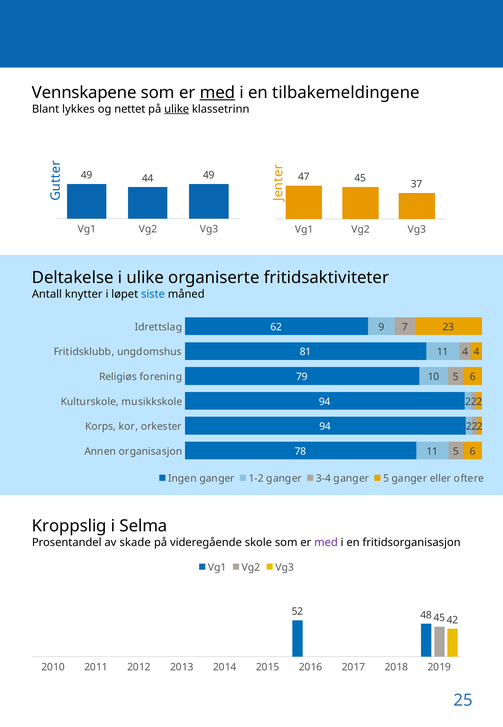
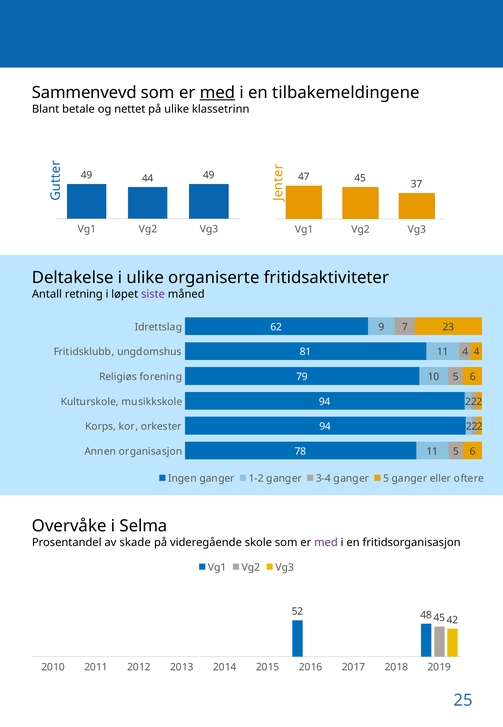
Vennskapene: Vennskapene -> Sammenvevd
lykkes: lykkes -> betale
ulike at (177, 109) underline: present -> none
knytter: knytter -> retning
siste colour: blue -> purple
Kroppslig: Kroppslig -> Overvåke
